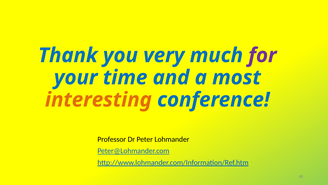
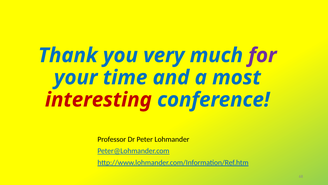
interesting colour: orange -> red
